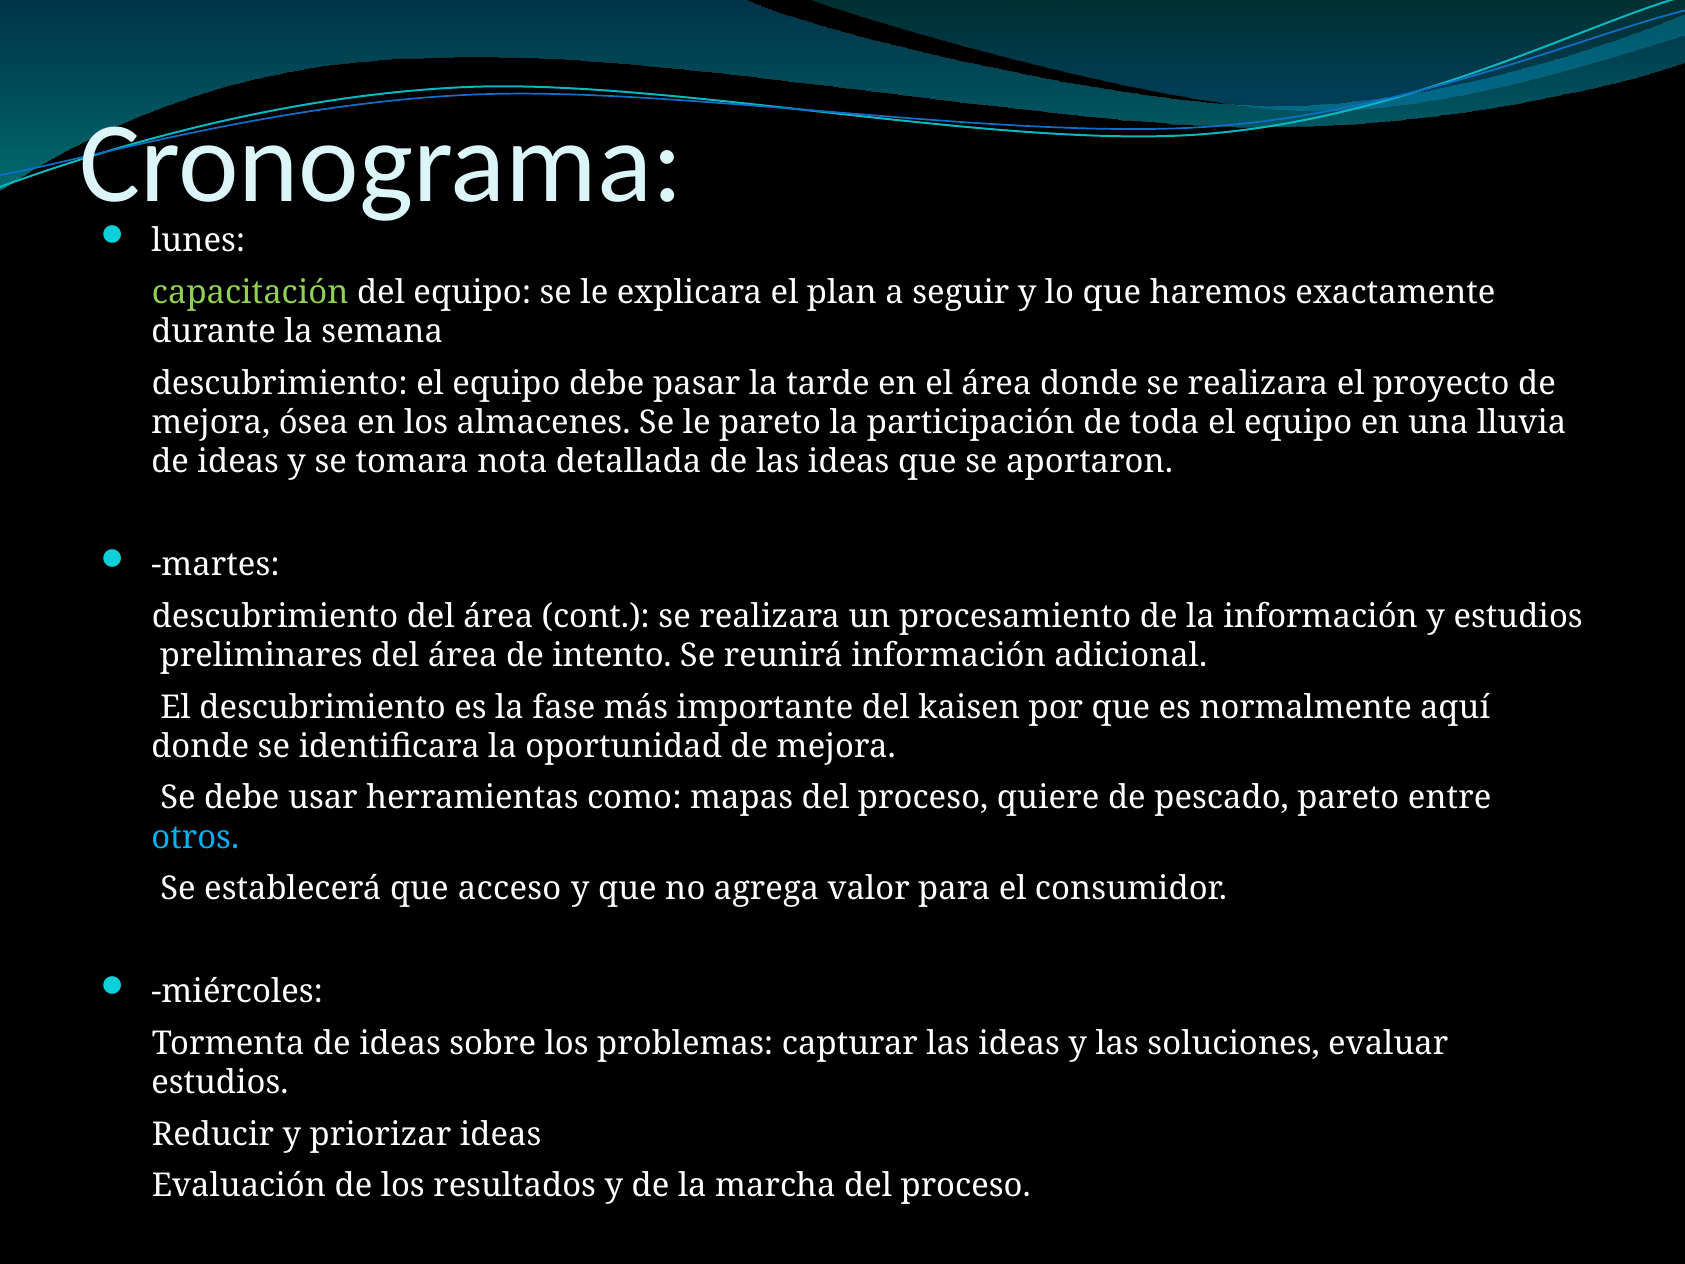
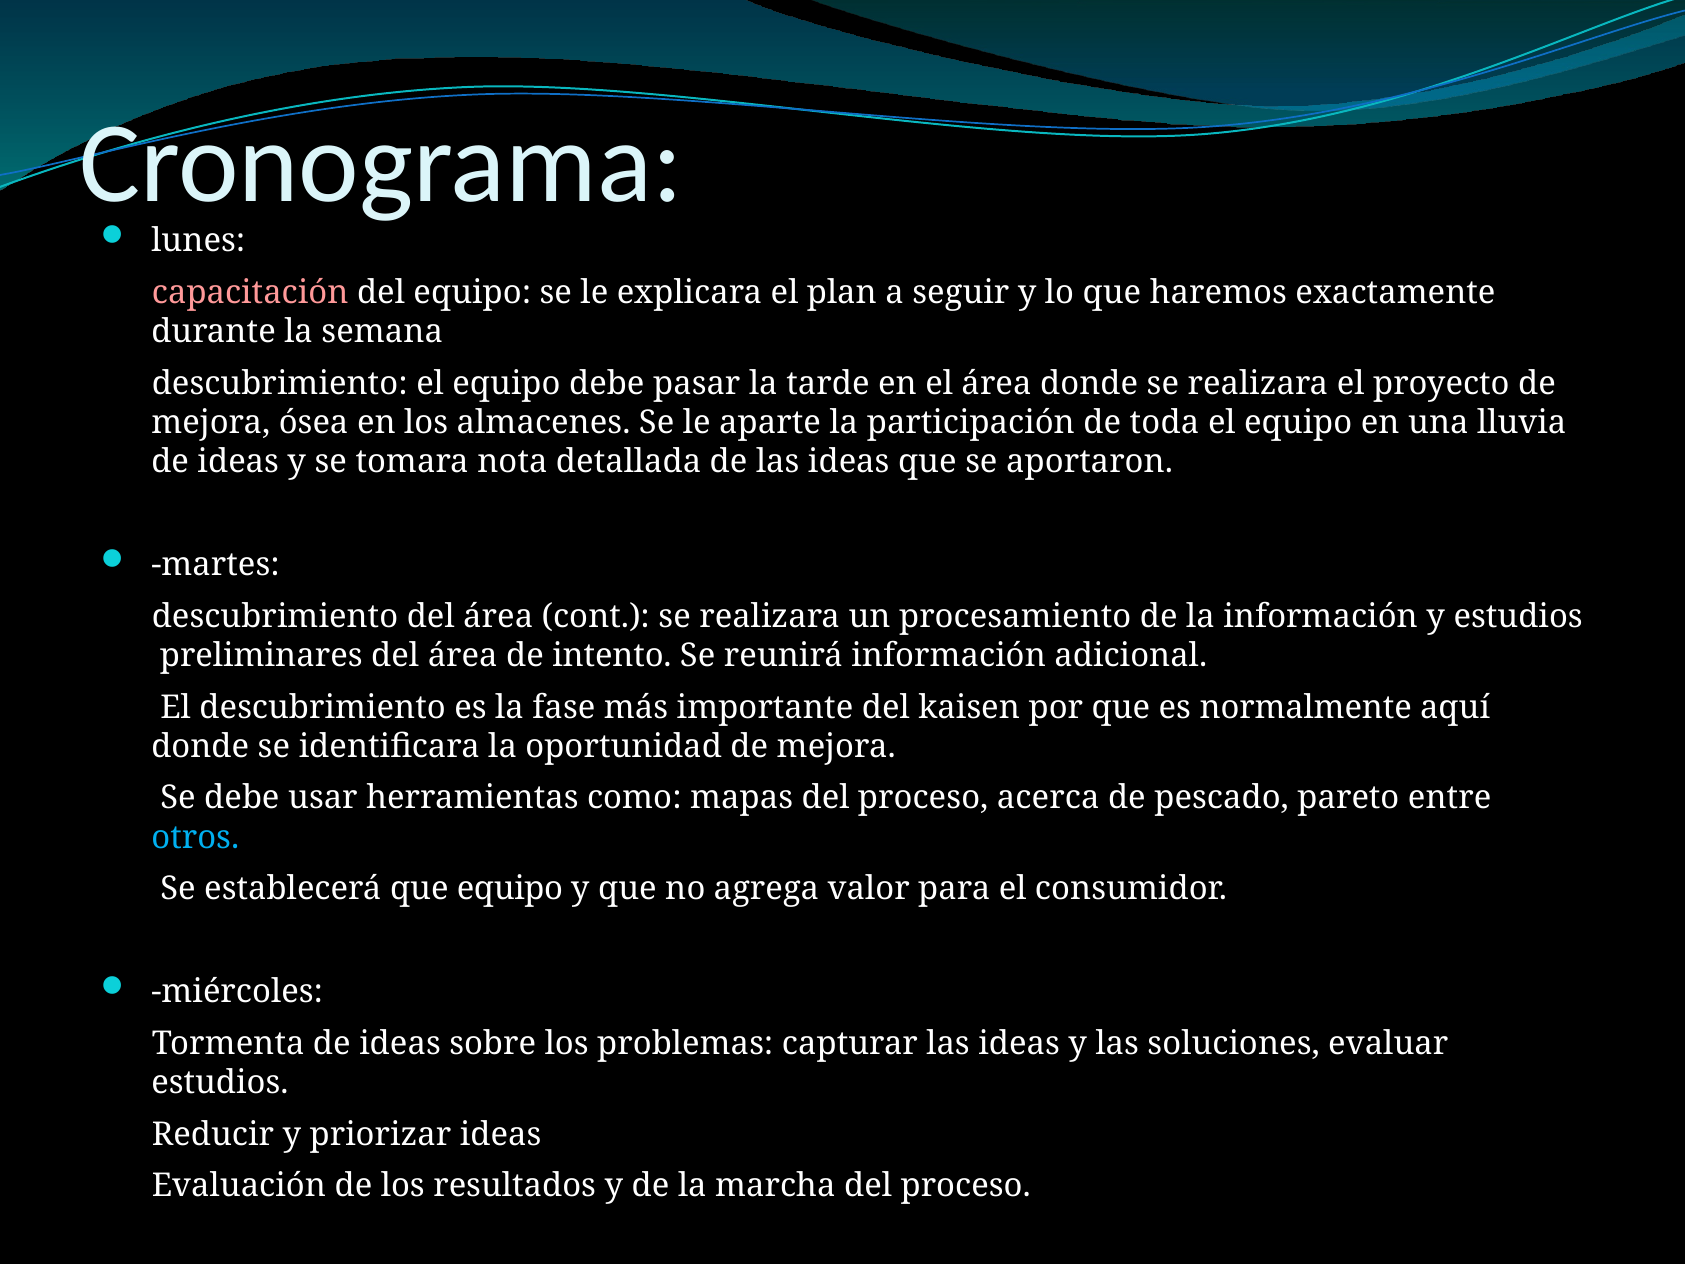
capacitación colour: light green -> pink
le pareto: pareto -> aparte
quiere: quiere -> acerca
que acceso: acceso -> equipo
